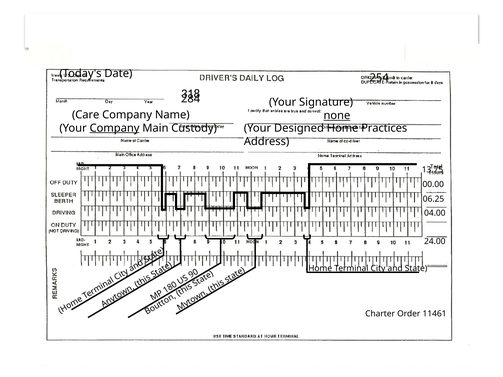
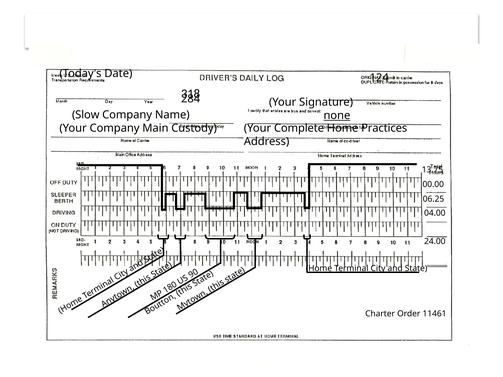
254: 254 -> 124
Care: Care -> Slow
Company at (115, 128) underline: present -> none
Designed: Designed -> Complete
